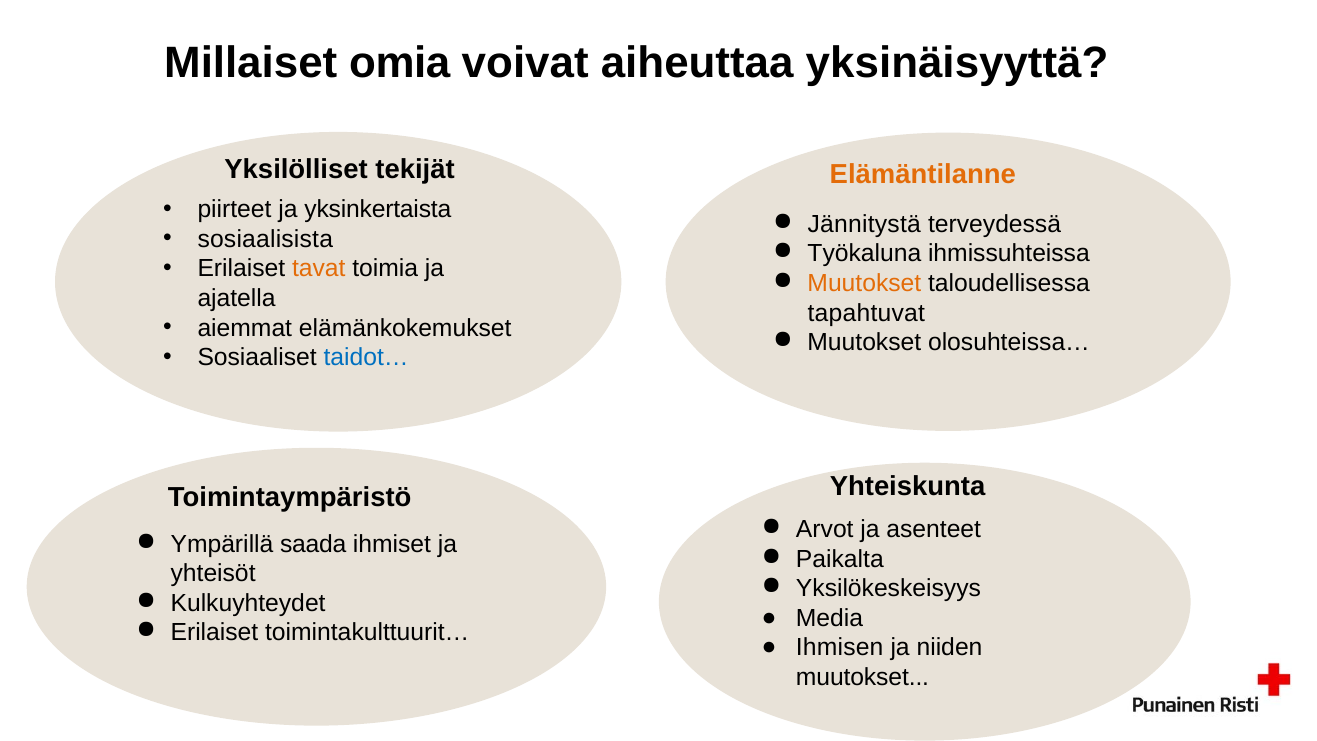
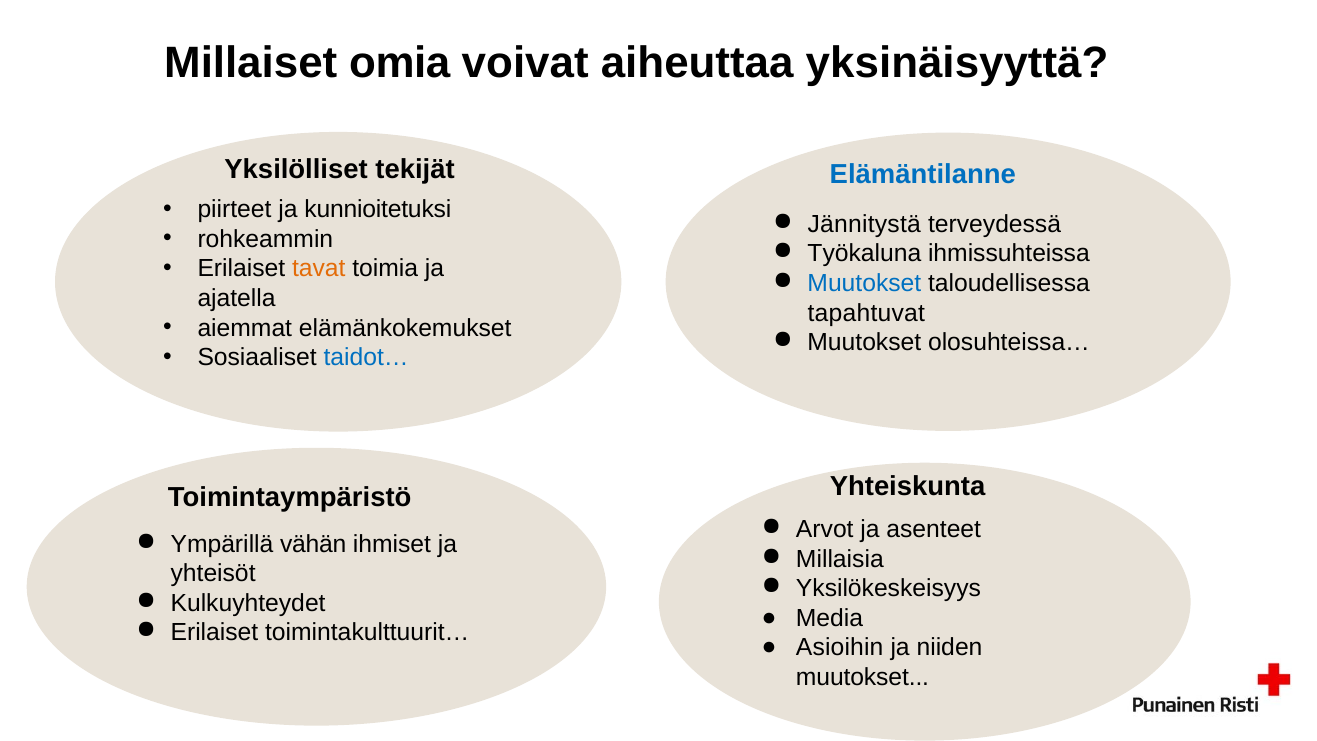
Elämäntilanne colour: orange -> blue
yksinkertaista: yksinkertaista -> kunnioitetuksi
sosiaalisista: sosiaalisista -> rohkeammin
Muutokset at (864, 283) colour: orange -> blue
saada: saada -> vähän
Paikalta: Paikalta -> Millaisia
Ihmisen: Ihmisen -> Asioihin
